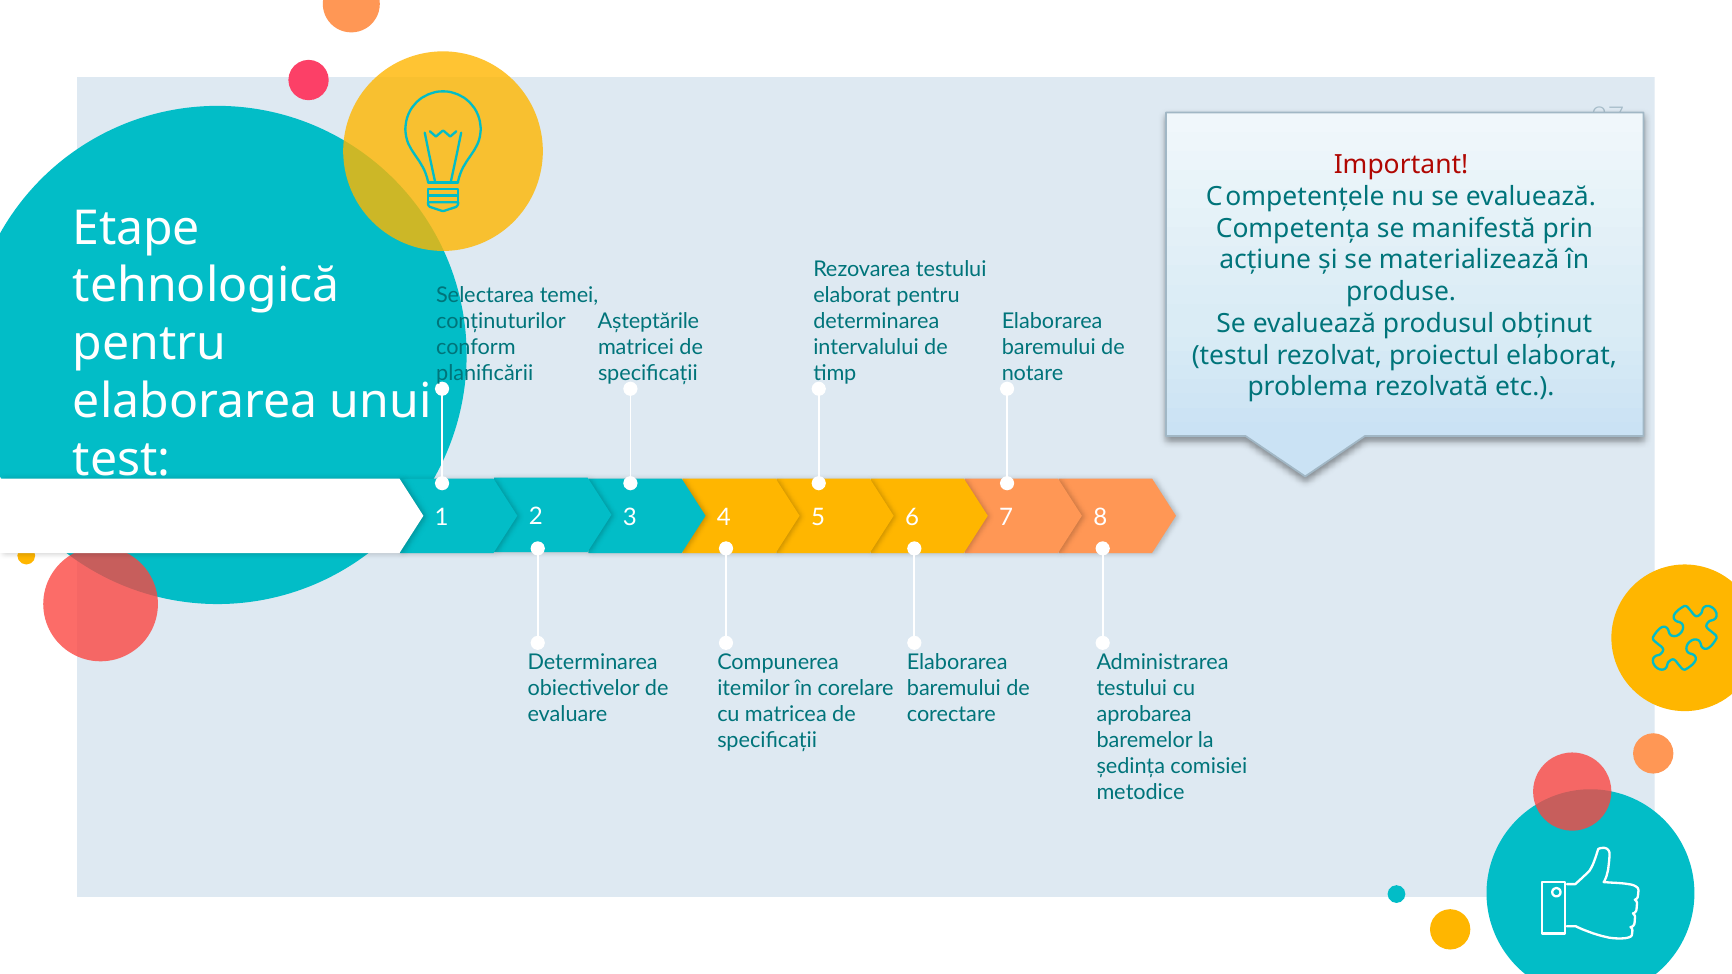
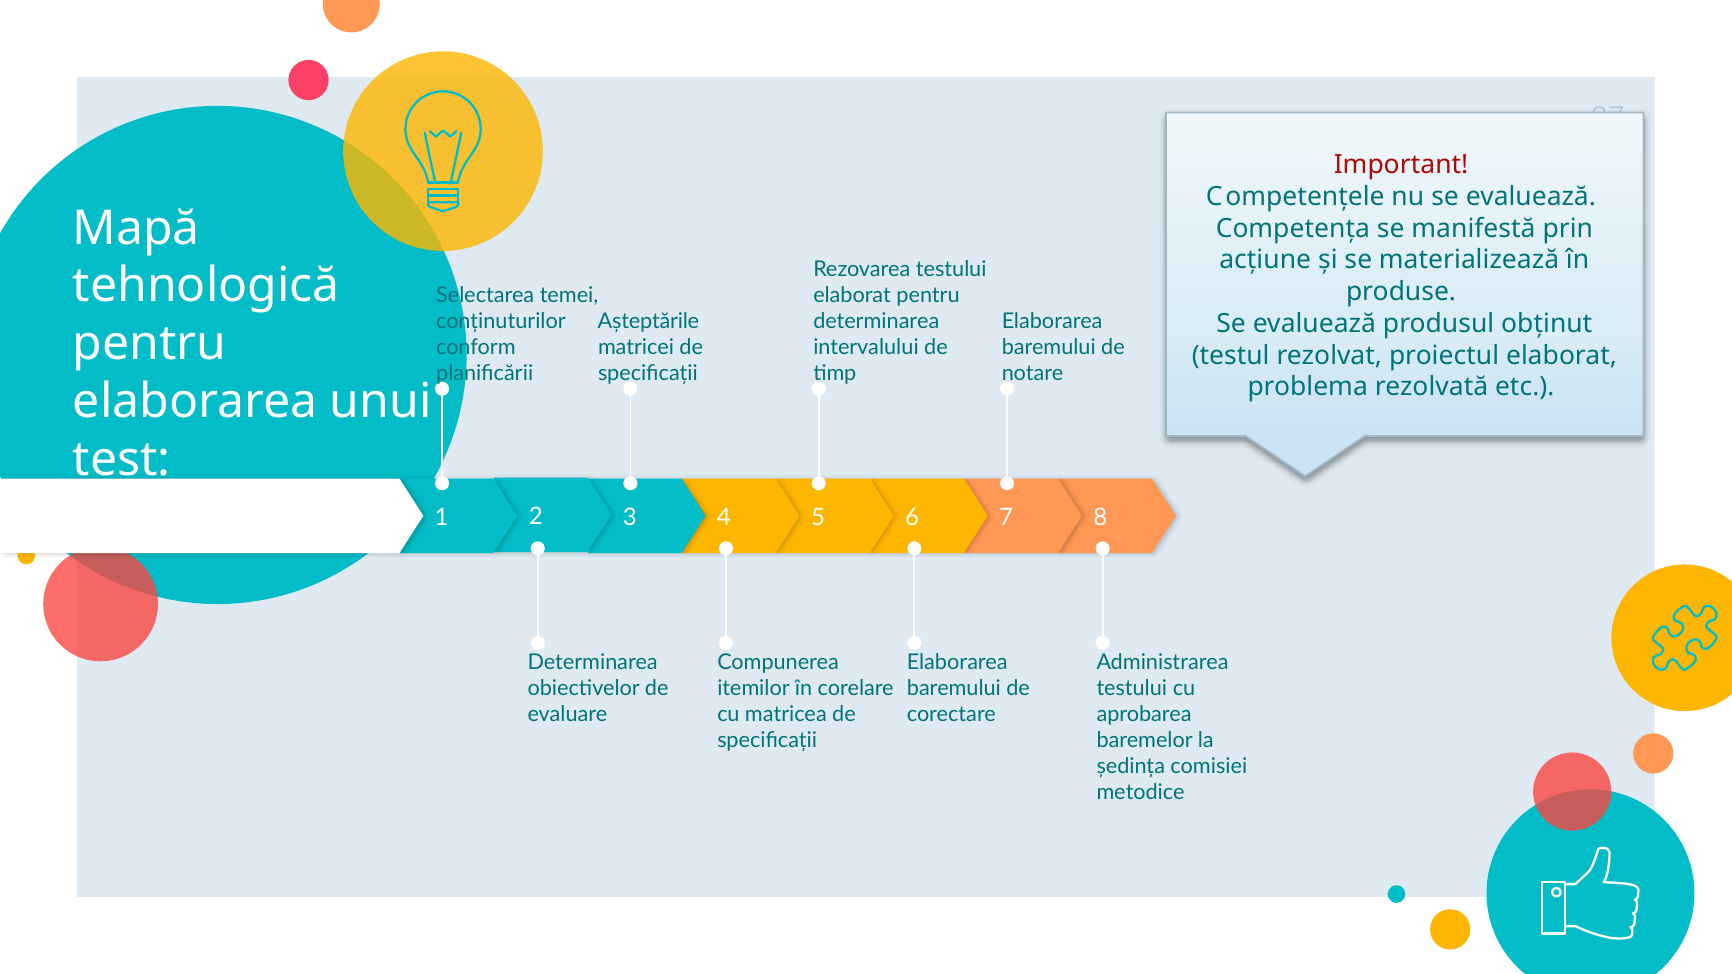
Etape: Etape -> Mapă
